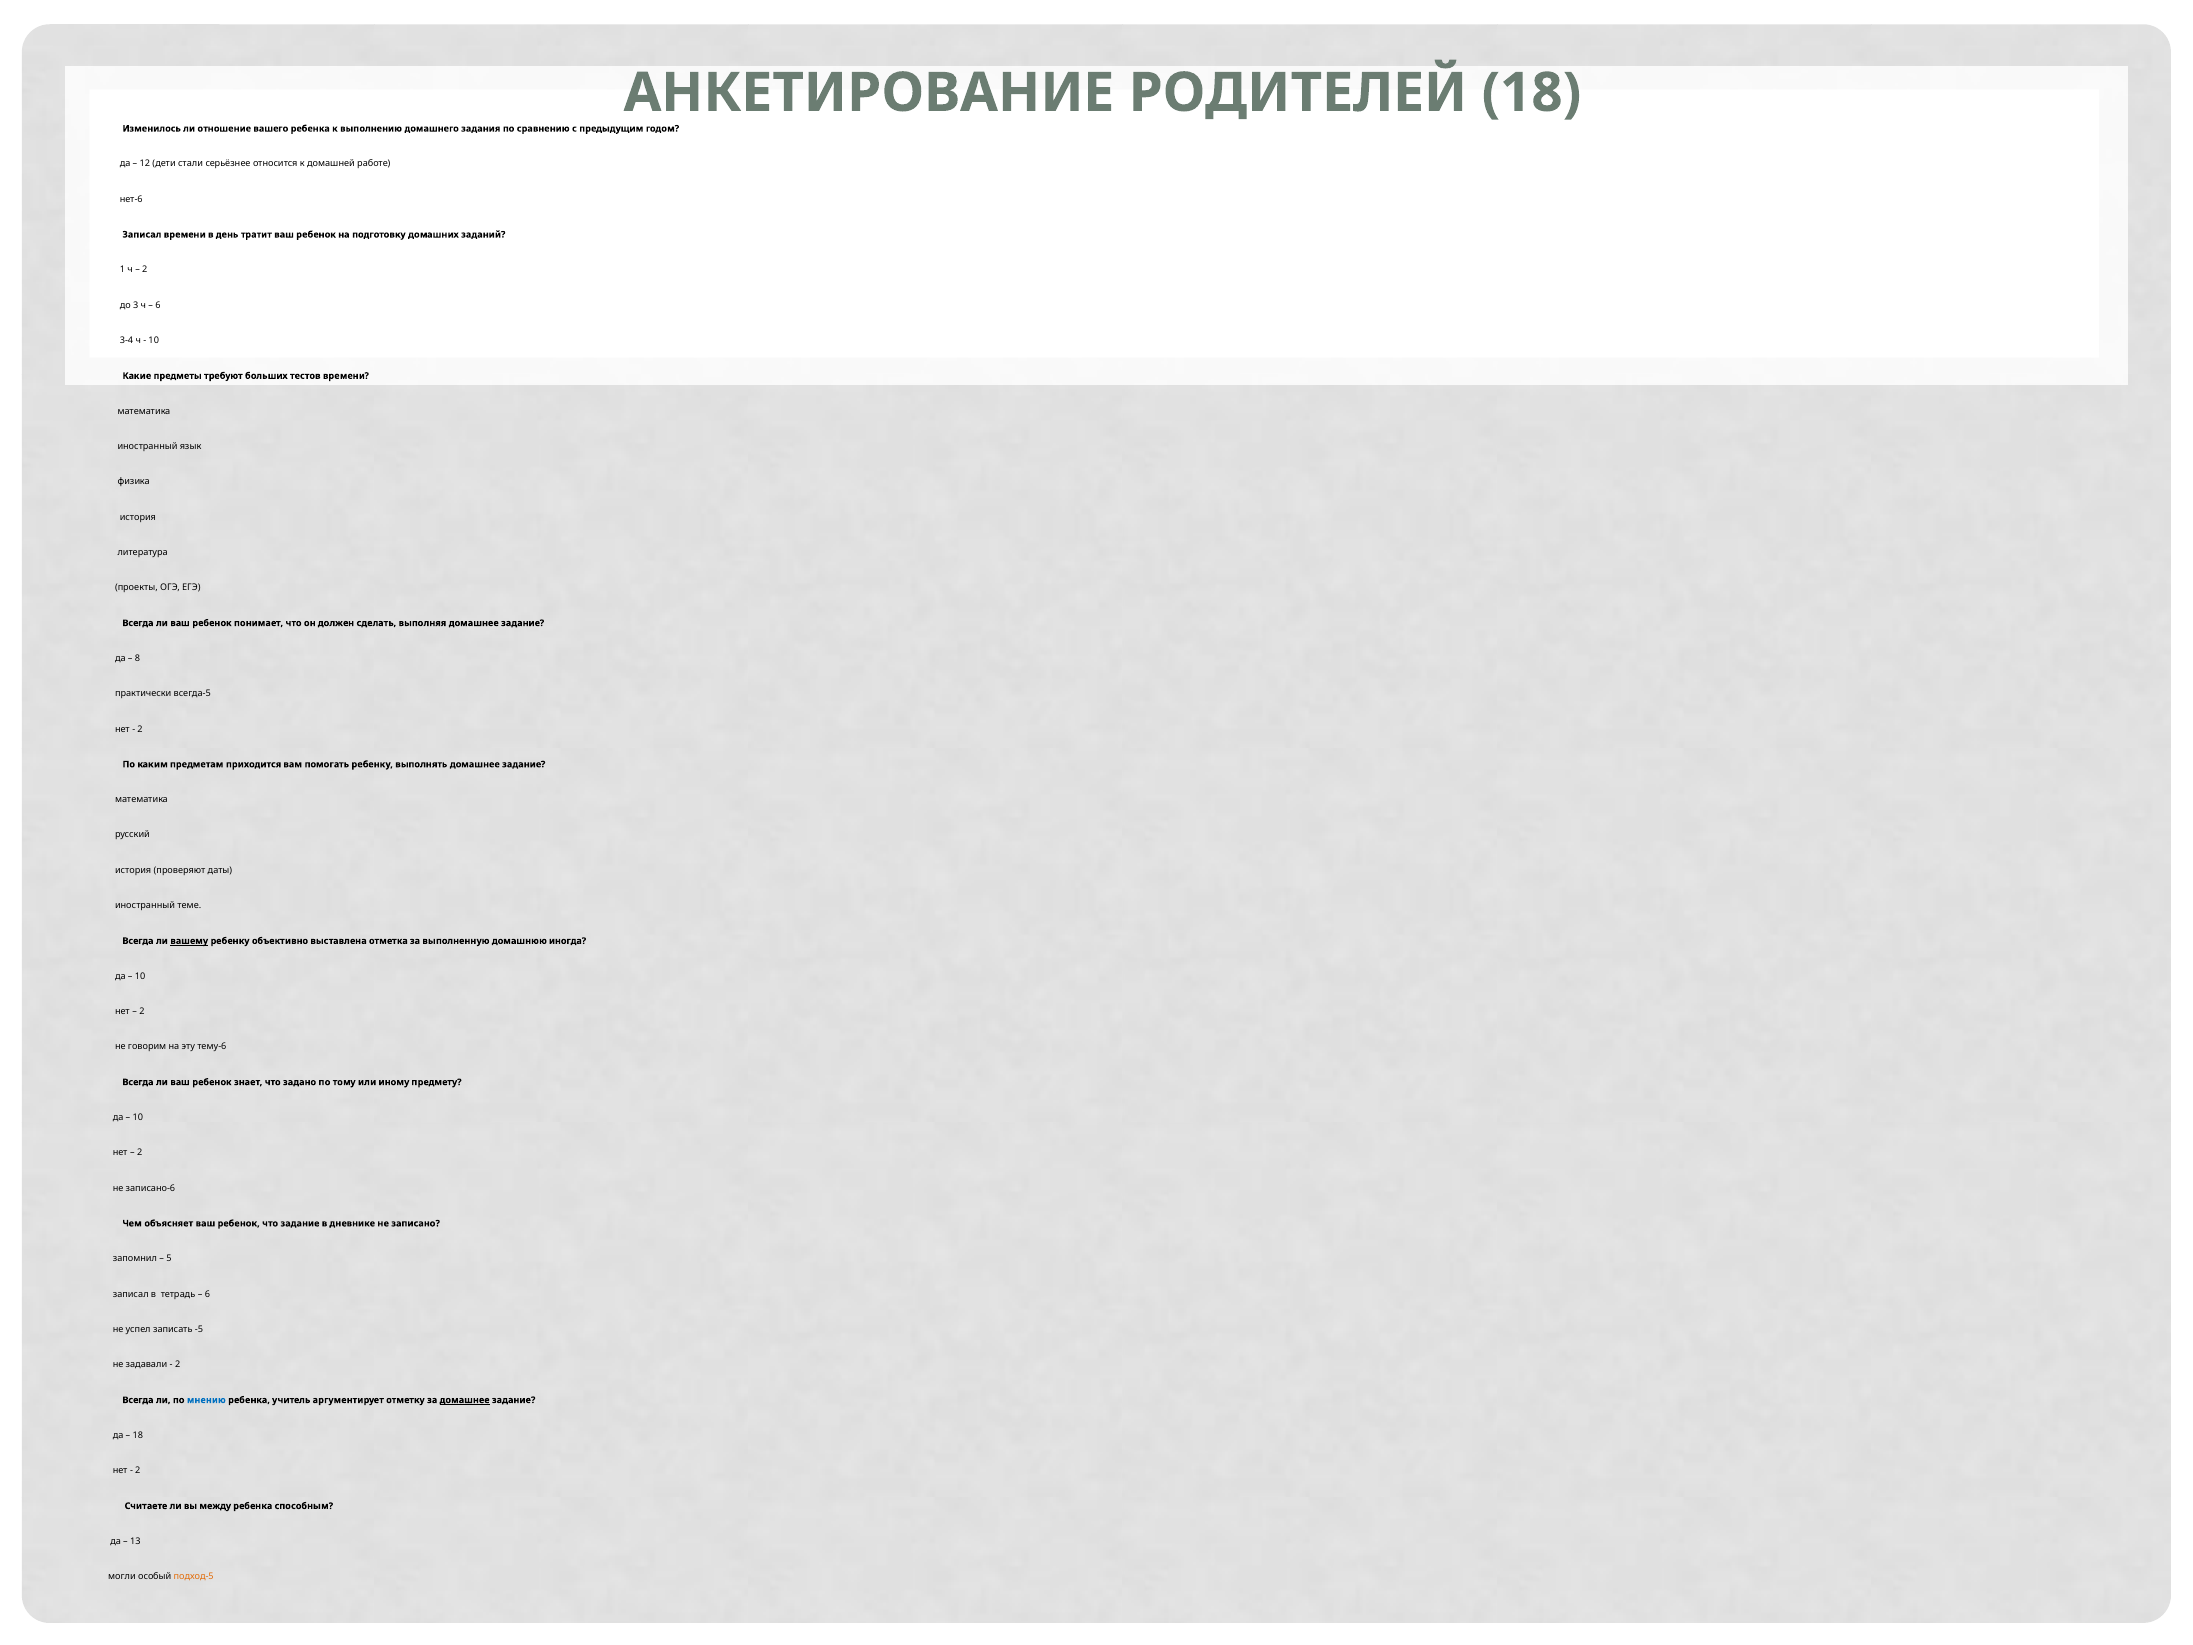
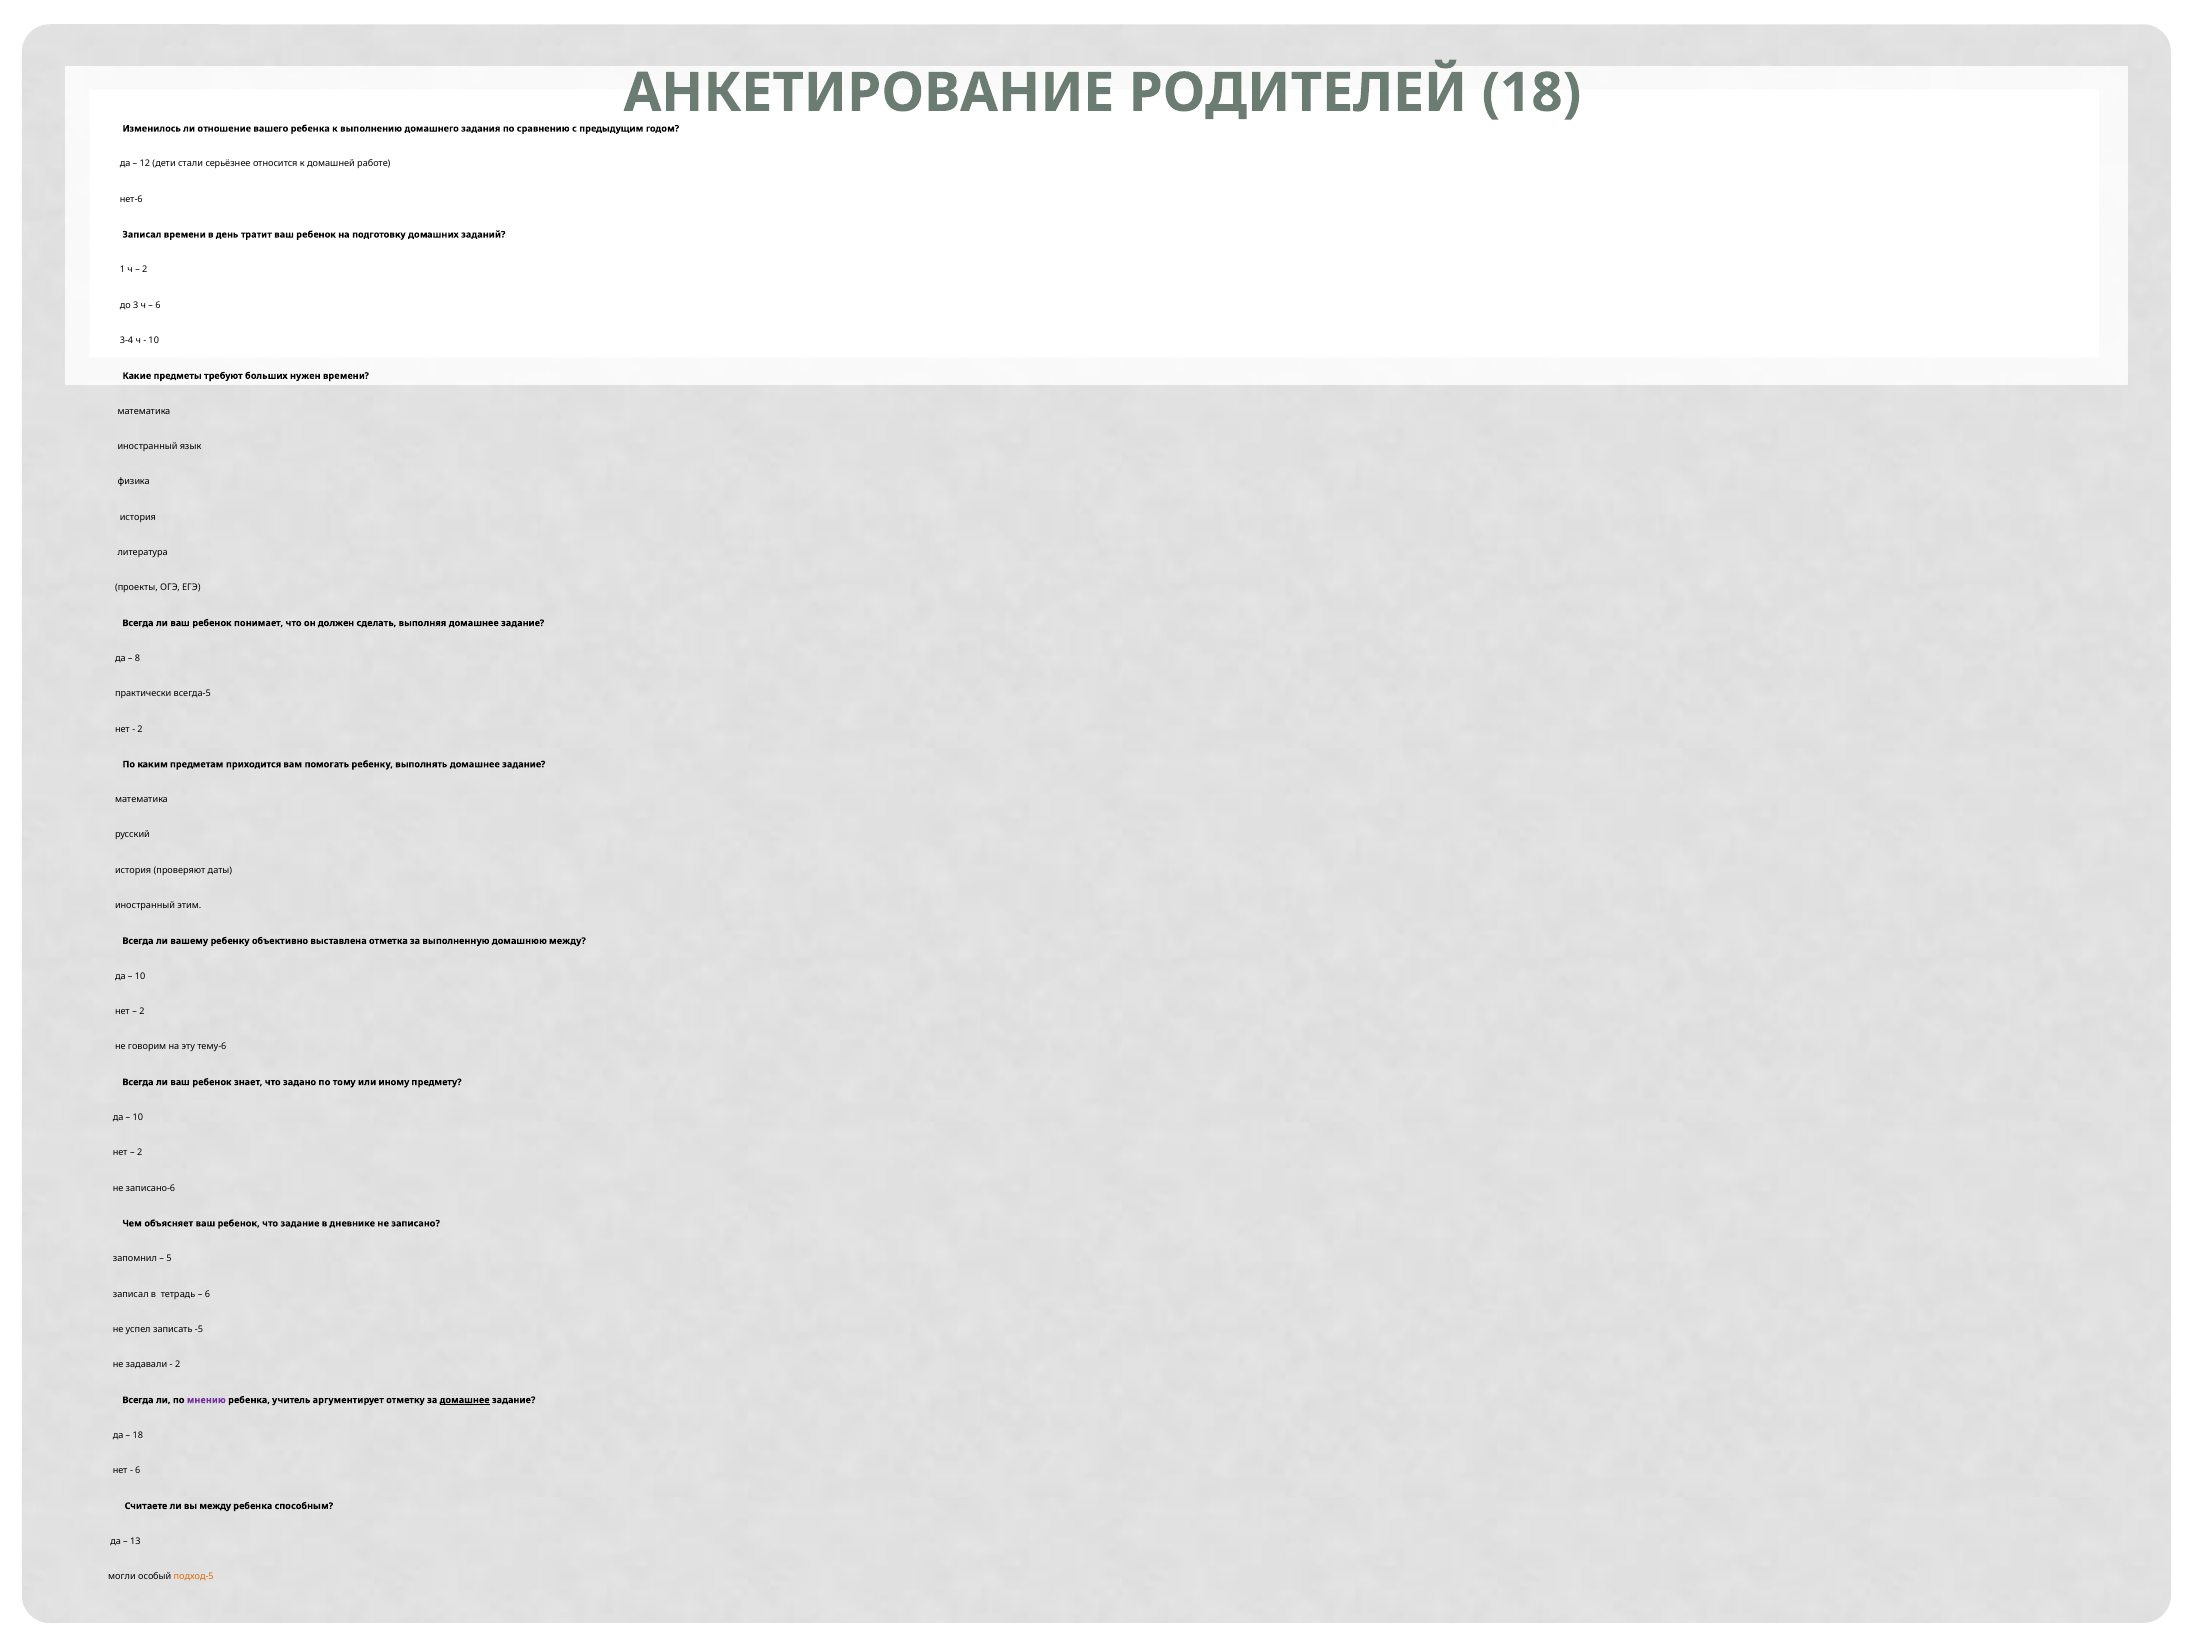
тестов: тестов -> нужен
теме: теме -> этим
вашему underline: present -> none
домашнюю иногда: иногда -> между
мнению colour: blue -> purple
2 at (138, 1470): 2 -> 6
